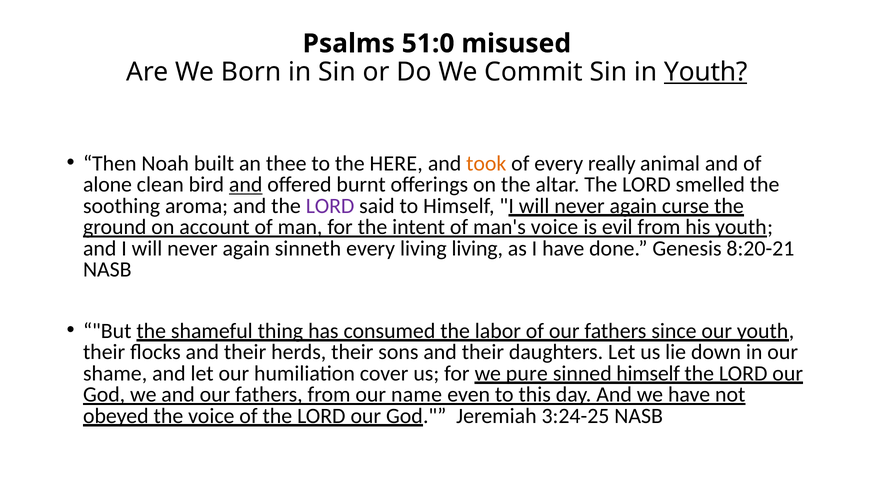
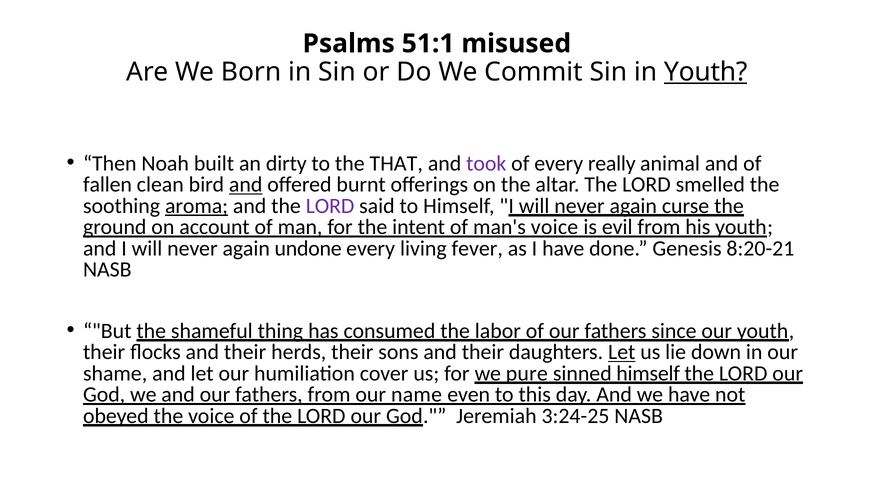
51:0: 51:0 -> 51:1
thee: thee -> dirty
HERE: HERE -> THAT
took colour: orange -> purple
alone: alone -> fallen
aroma underline: none -> present
sinneth: sinneth -> undone
living living: living -> fever
Let at (622, 352) underline: none -> present
